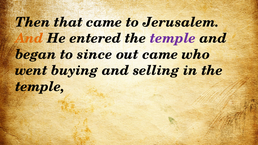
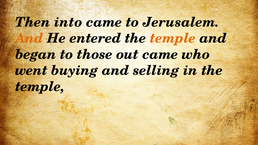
that: that -> into
temple at (173, 38) colour: purple -> orange
since: since -> those
